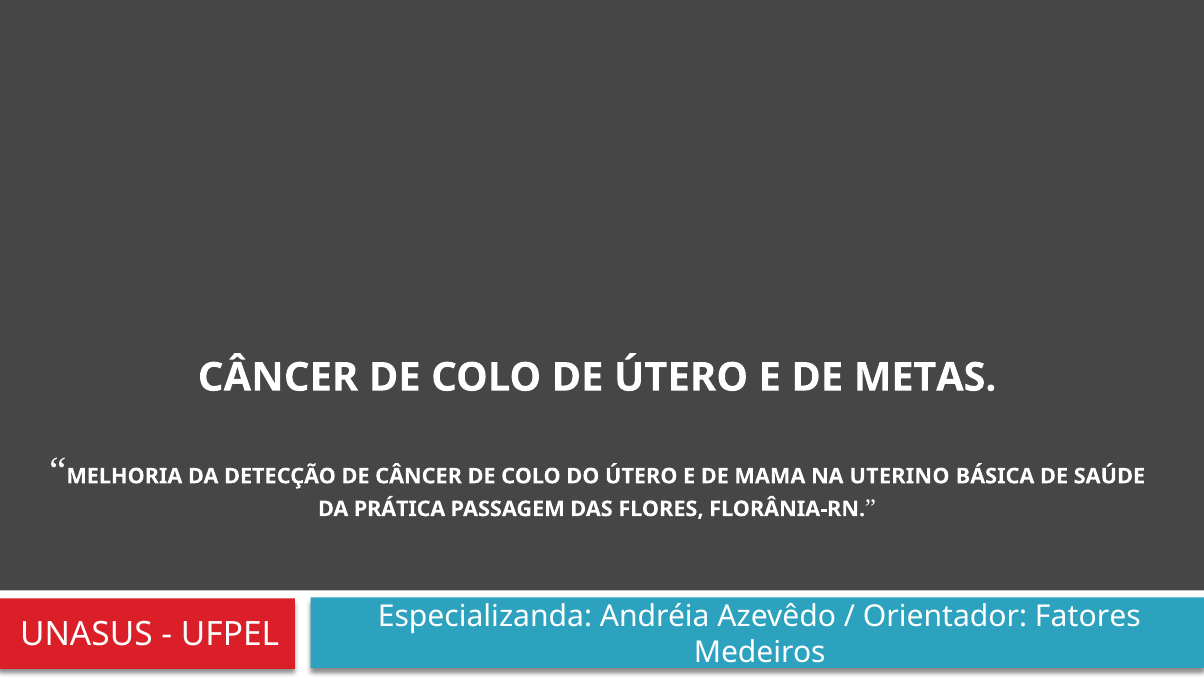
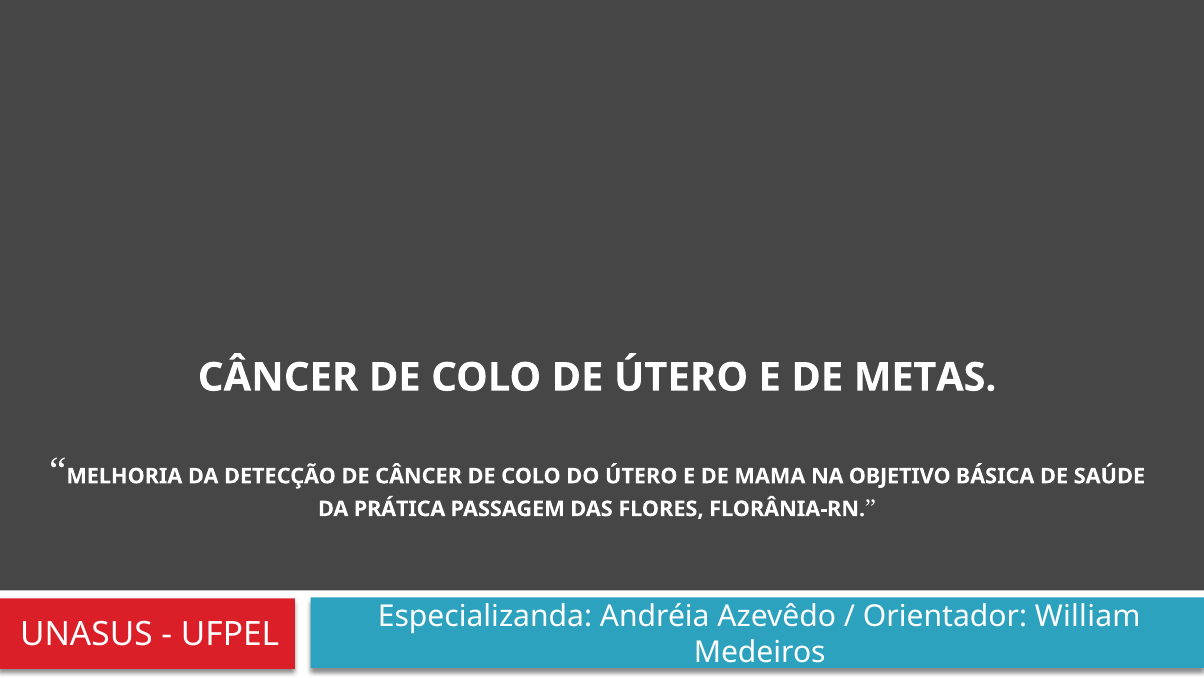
UTERINO: UTERINO -> OBJETIVO
Fatores: Fatores -> William
